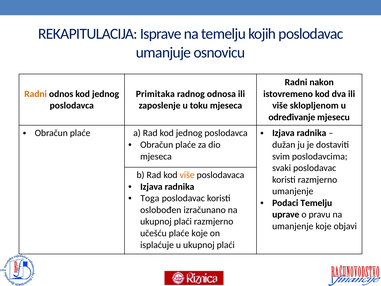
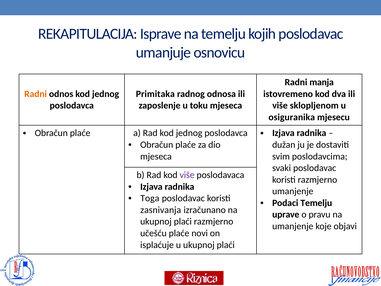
nakon: nakon -> manja
određivanje: određivanje -> osiguranika
više at (187, 175) colour: orange -> purple
oslobođen: oslobođen -> zasnivanja
plaće koje: koje -> novi
